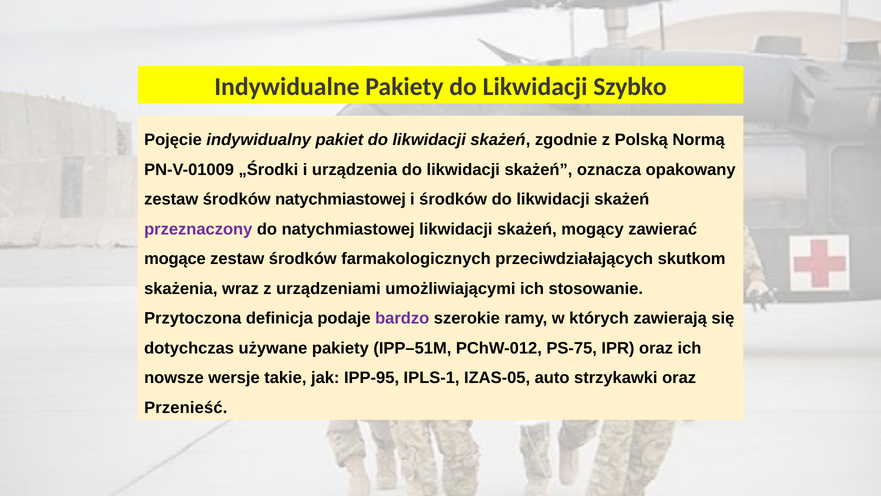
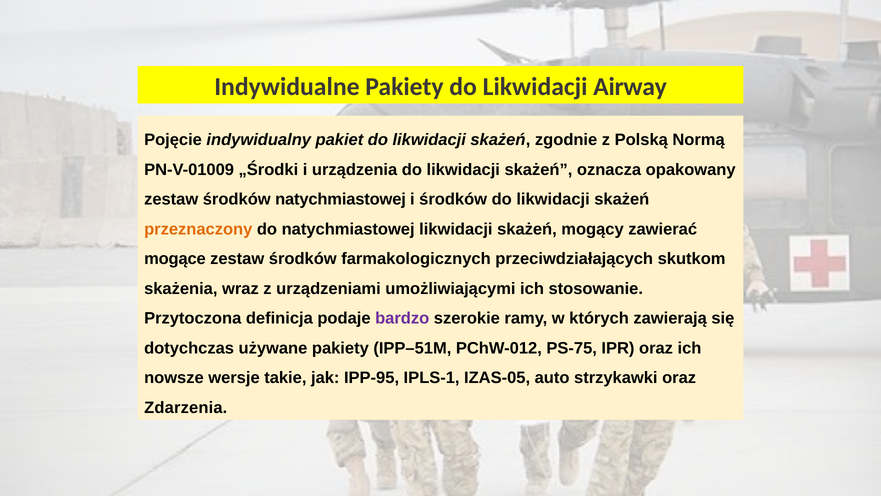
Szybko: Szybko -> Airway
przeznaczony colour: purple -> orange
Przenieść: Przenieść -> Zdarzenia
